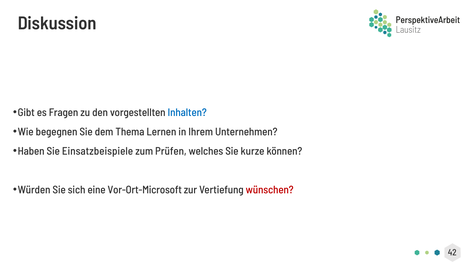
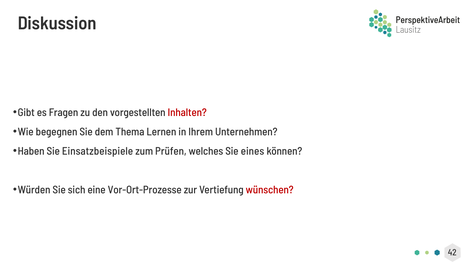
Inhalten colour: blue -> red
kurze: kurze -> eines
Vor-Ort-Microsoft: Vor-Ort-Microsoft -> Vor-Ort-Prozesse
